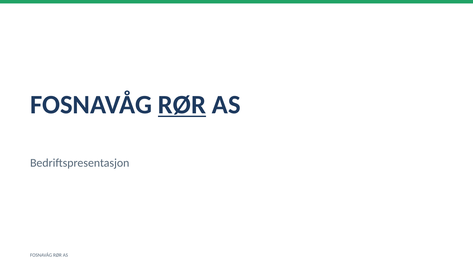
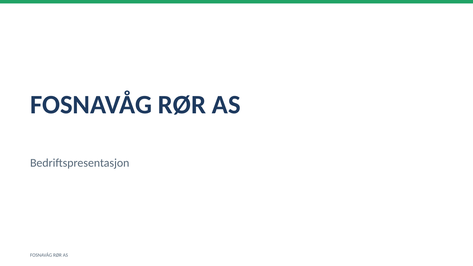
RØR at (182, 105) underline: present -> none
